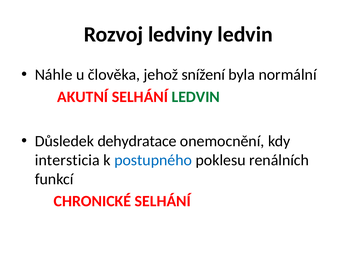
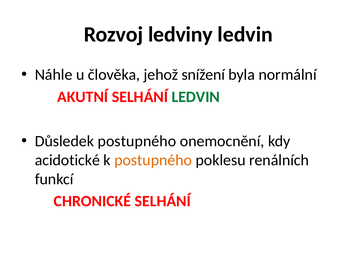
Důsledek dehydratace: dehydratace -> postupného
intersticia: intersticia -> acidotické
postupného at (153, 161) colour: blue -> orange
